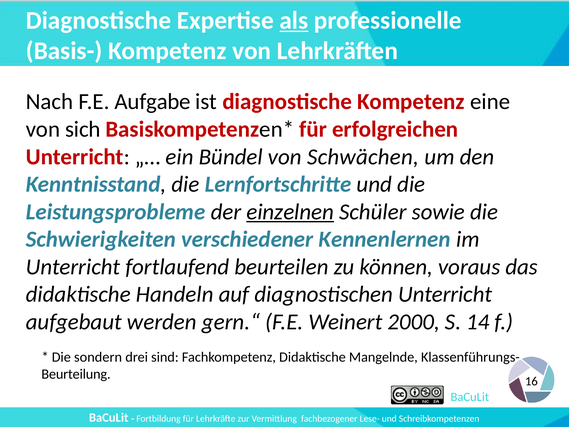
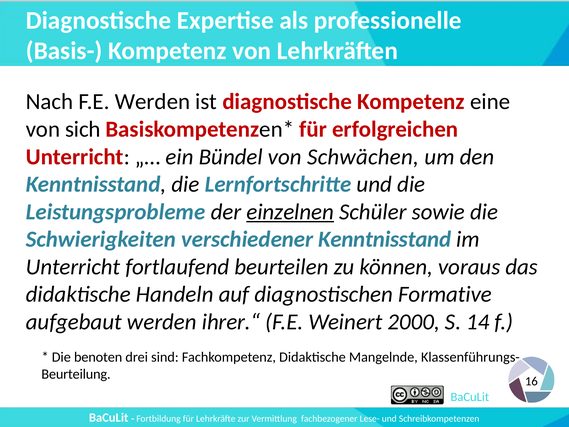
als underline: present -> none
F.E Aufgabe: Aufgabe -> Werden
verschiedener Kennenlernen: Kennenlernen -> Kenntnisstand
diagnostischen Unterricht: Unterricht -> Formative
gern.“: gern.“ -> ihrer.“
sondern: sondern -> benoten
